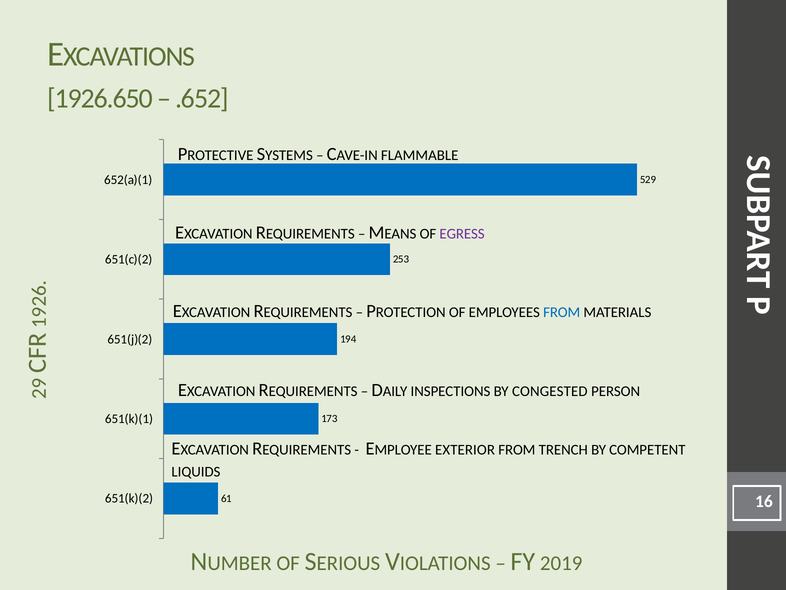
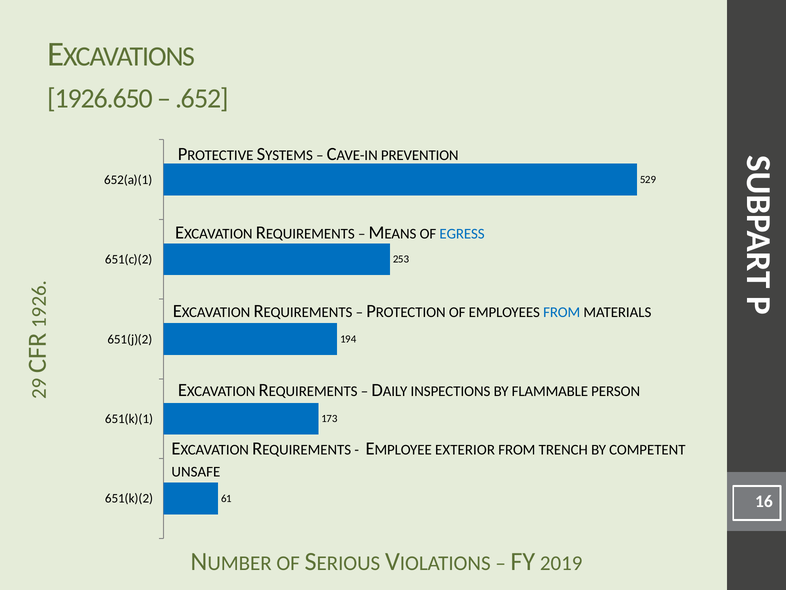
FLAMMABLE: FLAMMABLE -> PREVENTION
EGRESS colour: purple -> blue
CONGESTED: CONGESTED -> FLAMMABLE
LIQUIDS: LIQUIDS -> UNSAFE
